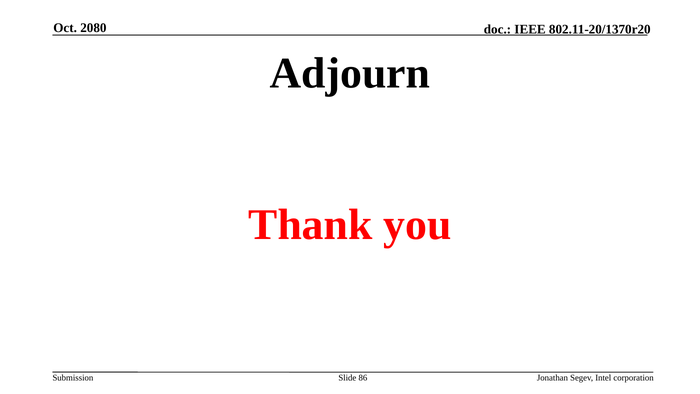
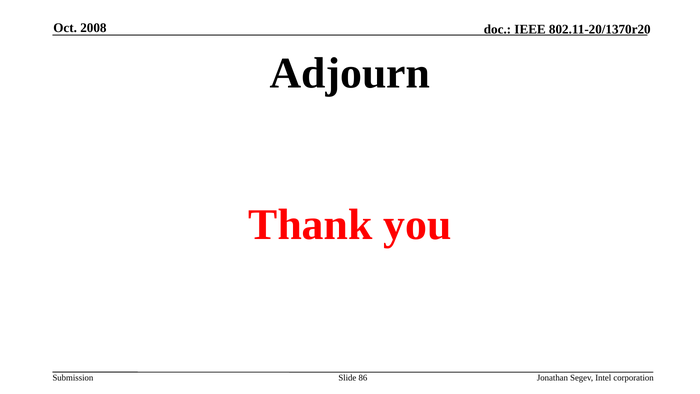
2080: 2080 -> 2008
